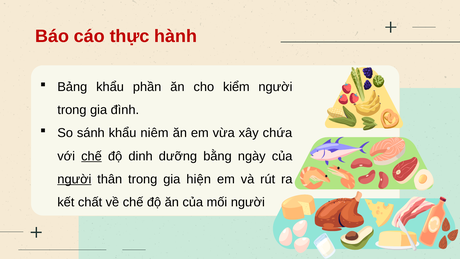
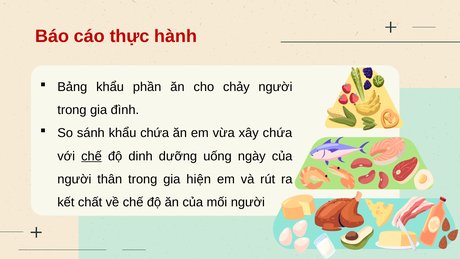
kiểm: kiểm -> chảy
khẩu niêm: niêm -> chứa
bằng: bằng -> uống
người at (74, 179) underline: present -> none
